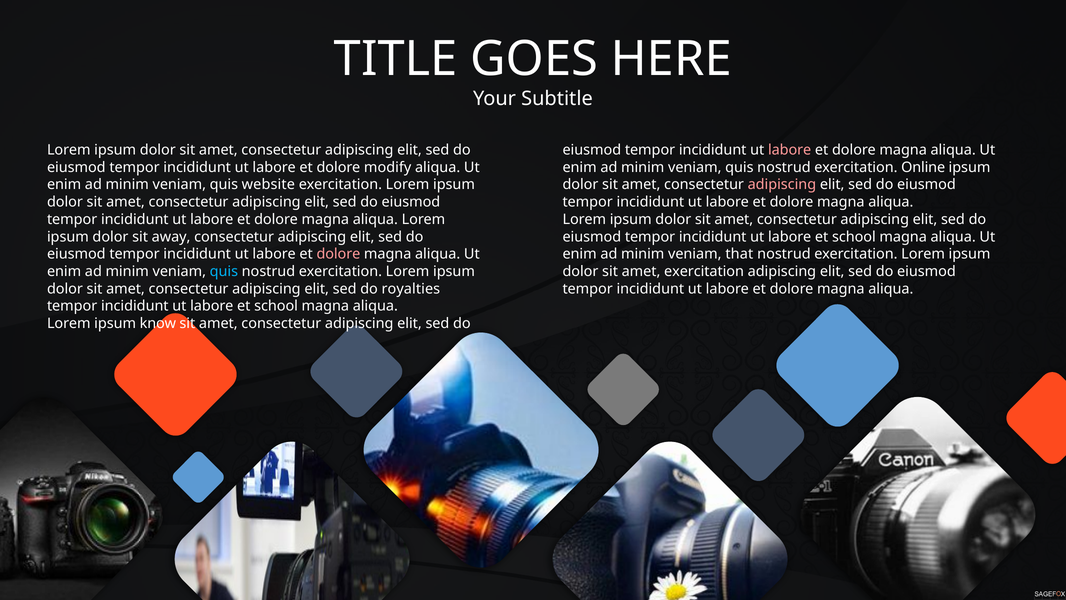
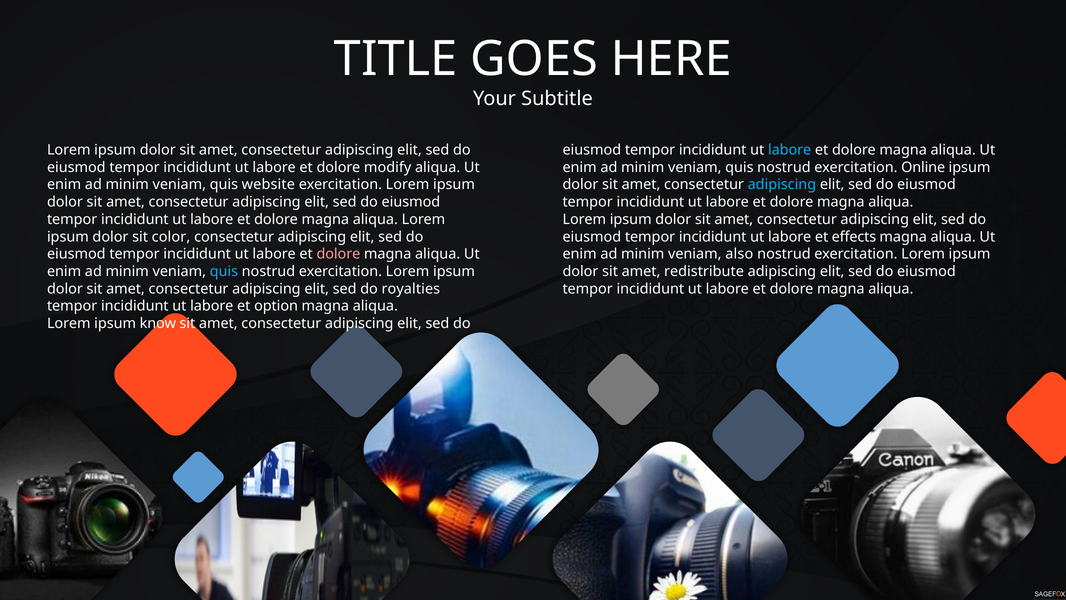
labore at (790, 150) colour: pink -> light blue
adipiscing at (782, 185) colour: pink -> light blue
away: away -> color
school at (854, 237): school -> effects
that: that -> also
amet exercitation: exercitation -> redistribute
school at (276, 306): school -> option
